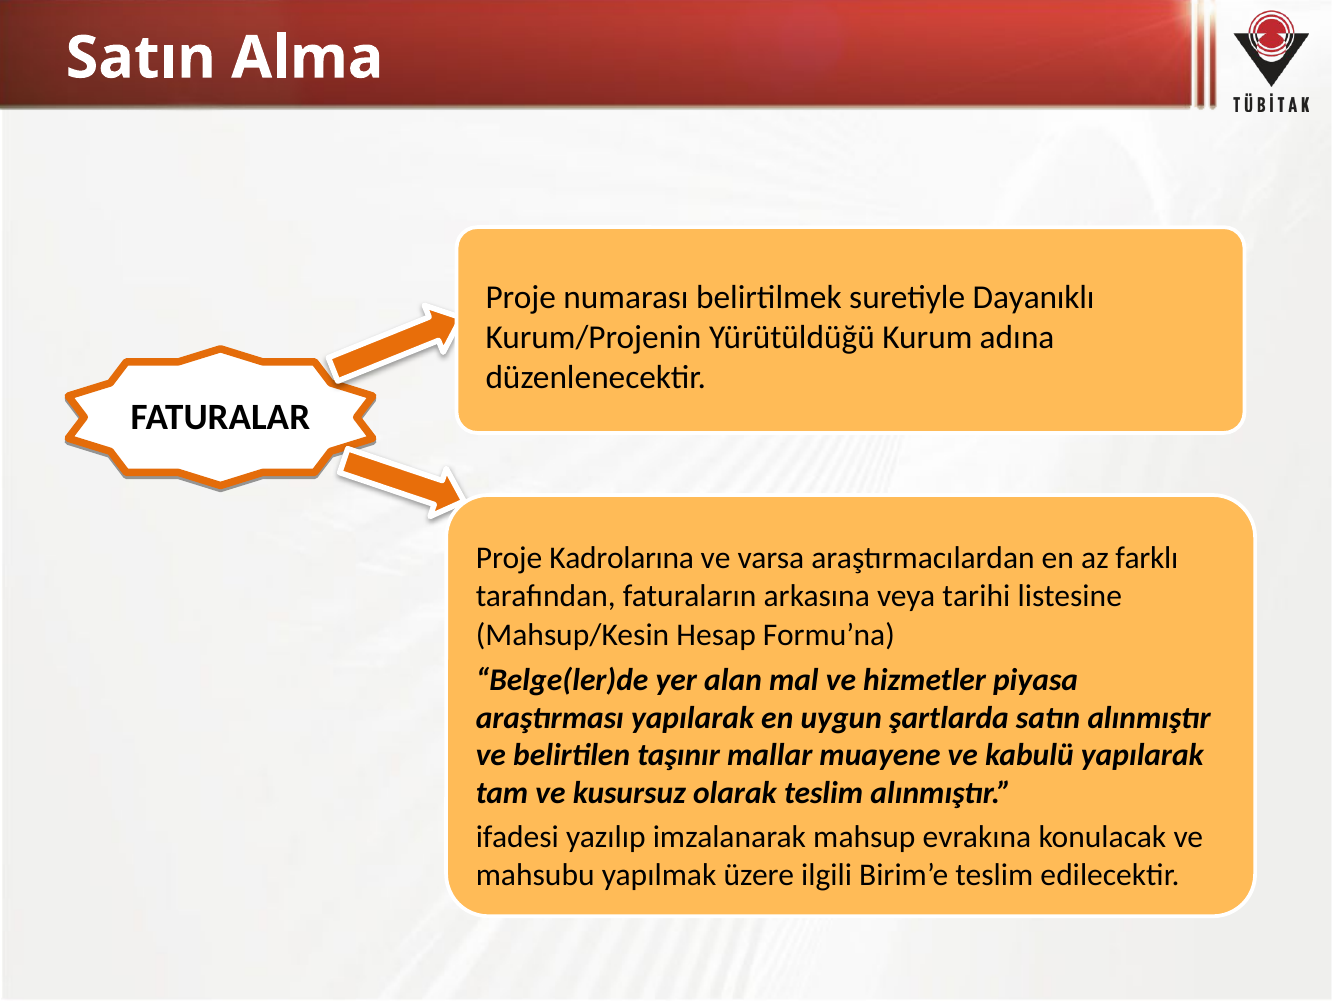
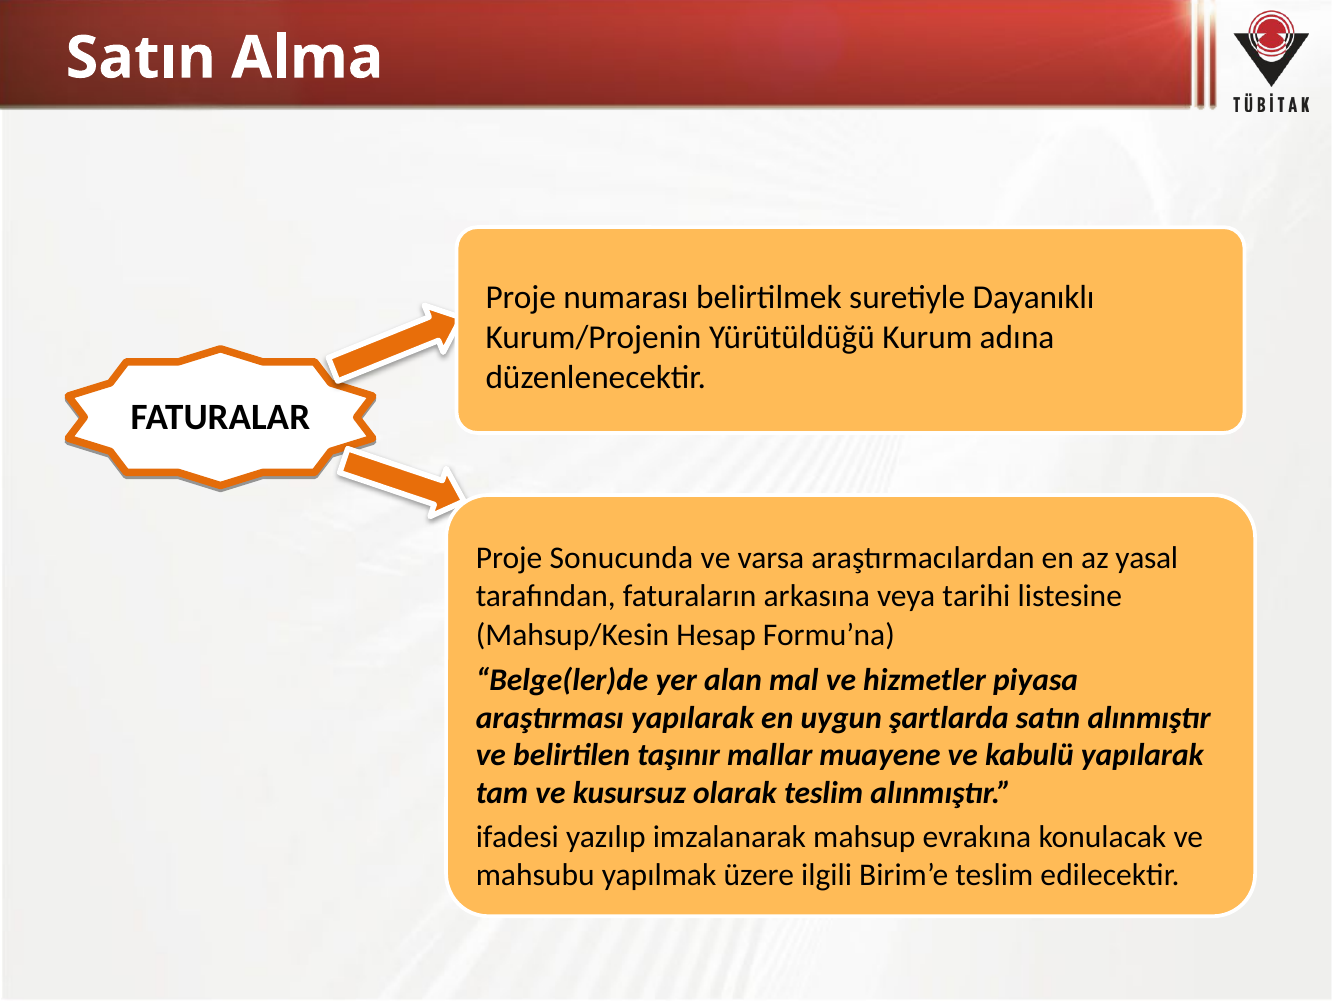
Kadrolarına: Kadrolarına -> Sonucunda
farklı: farklı -> yasal
